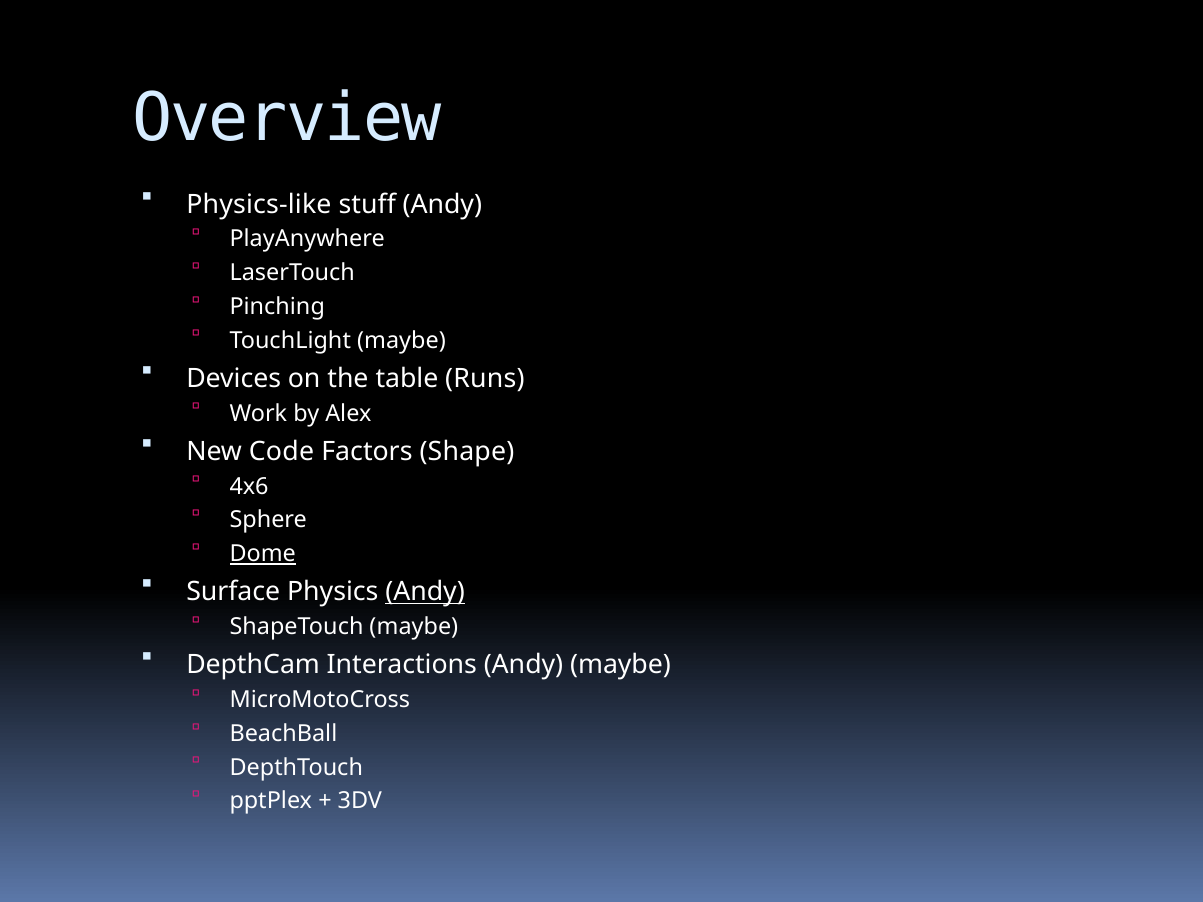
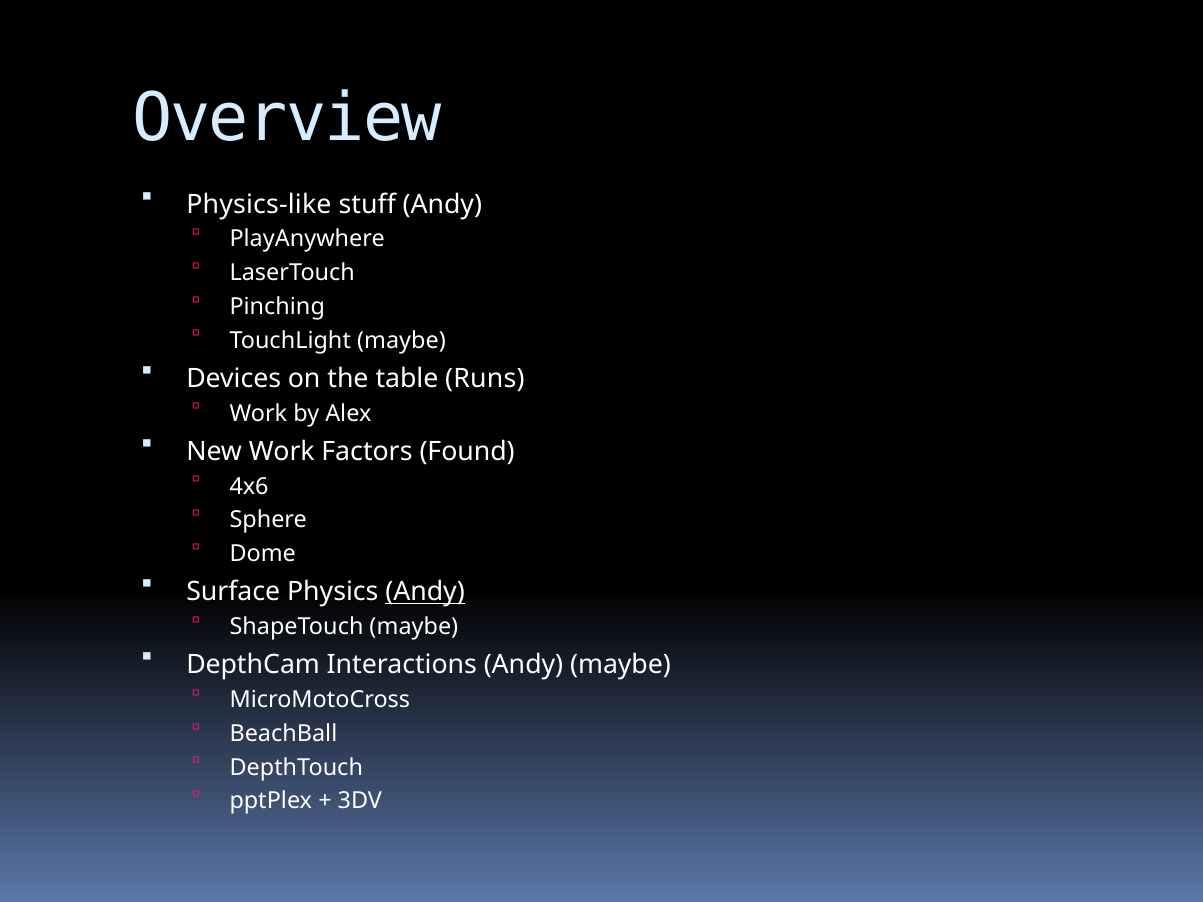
New Code: Code -> Work
Shape: Shape -> Found
Dome underline: present -> none
